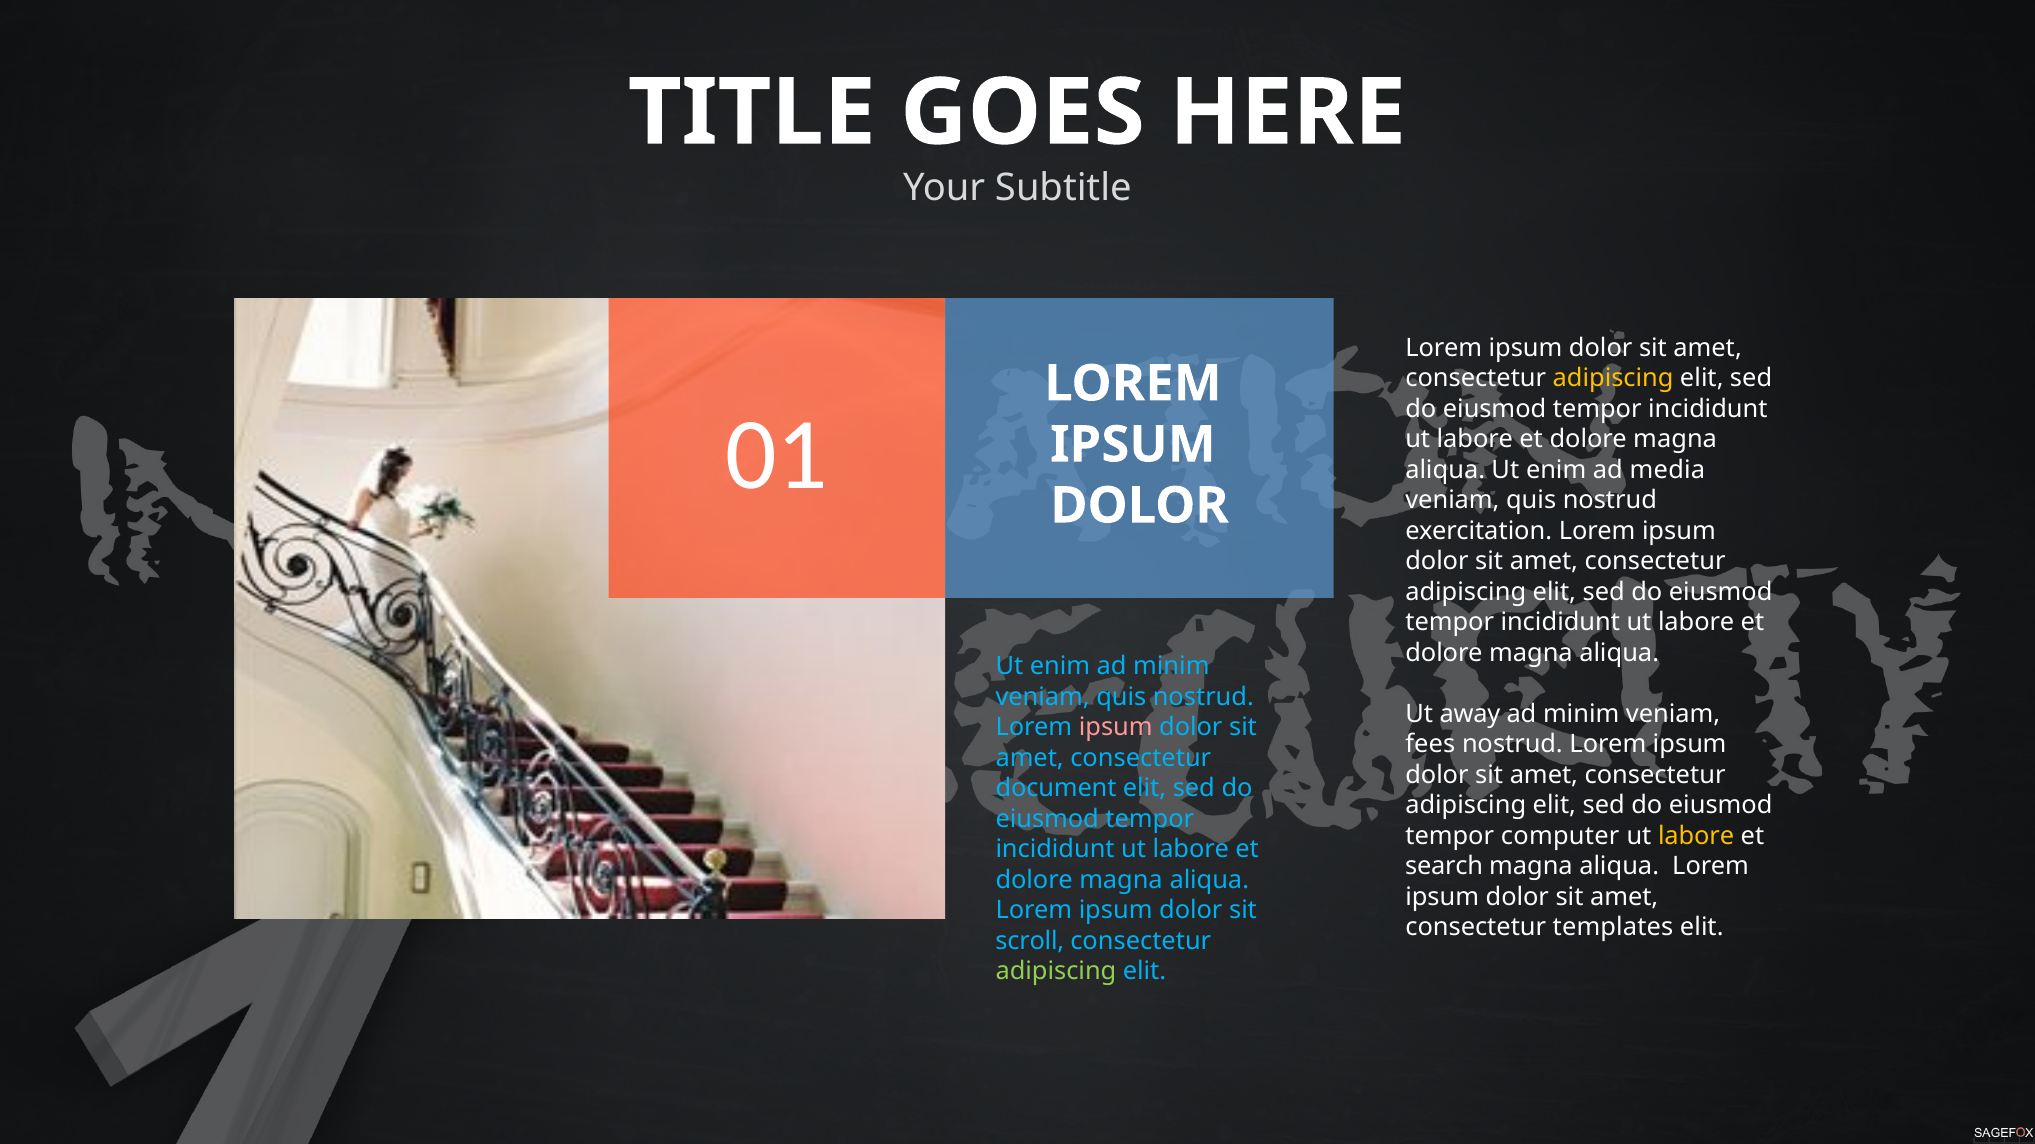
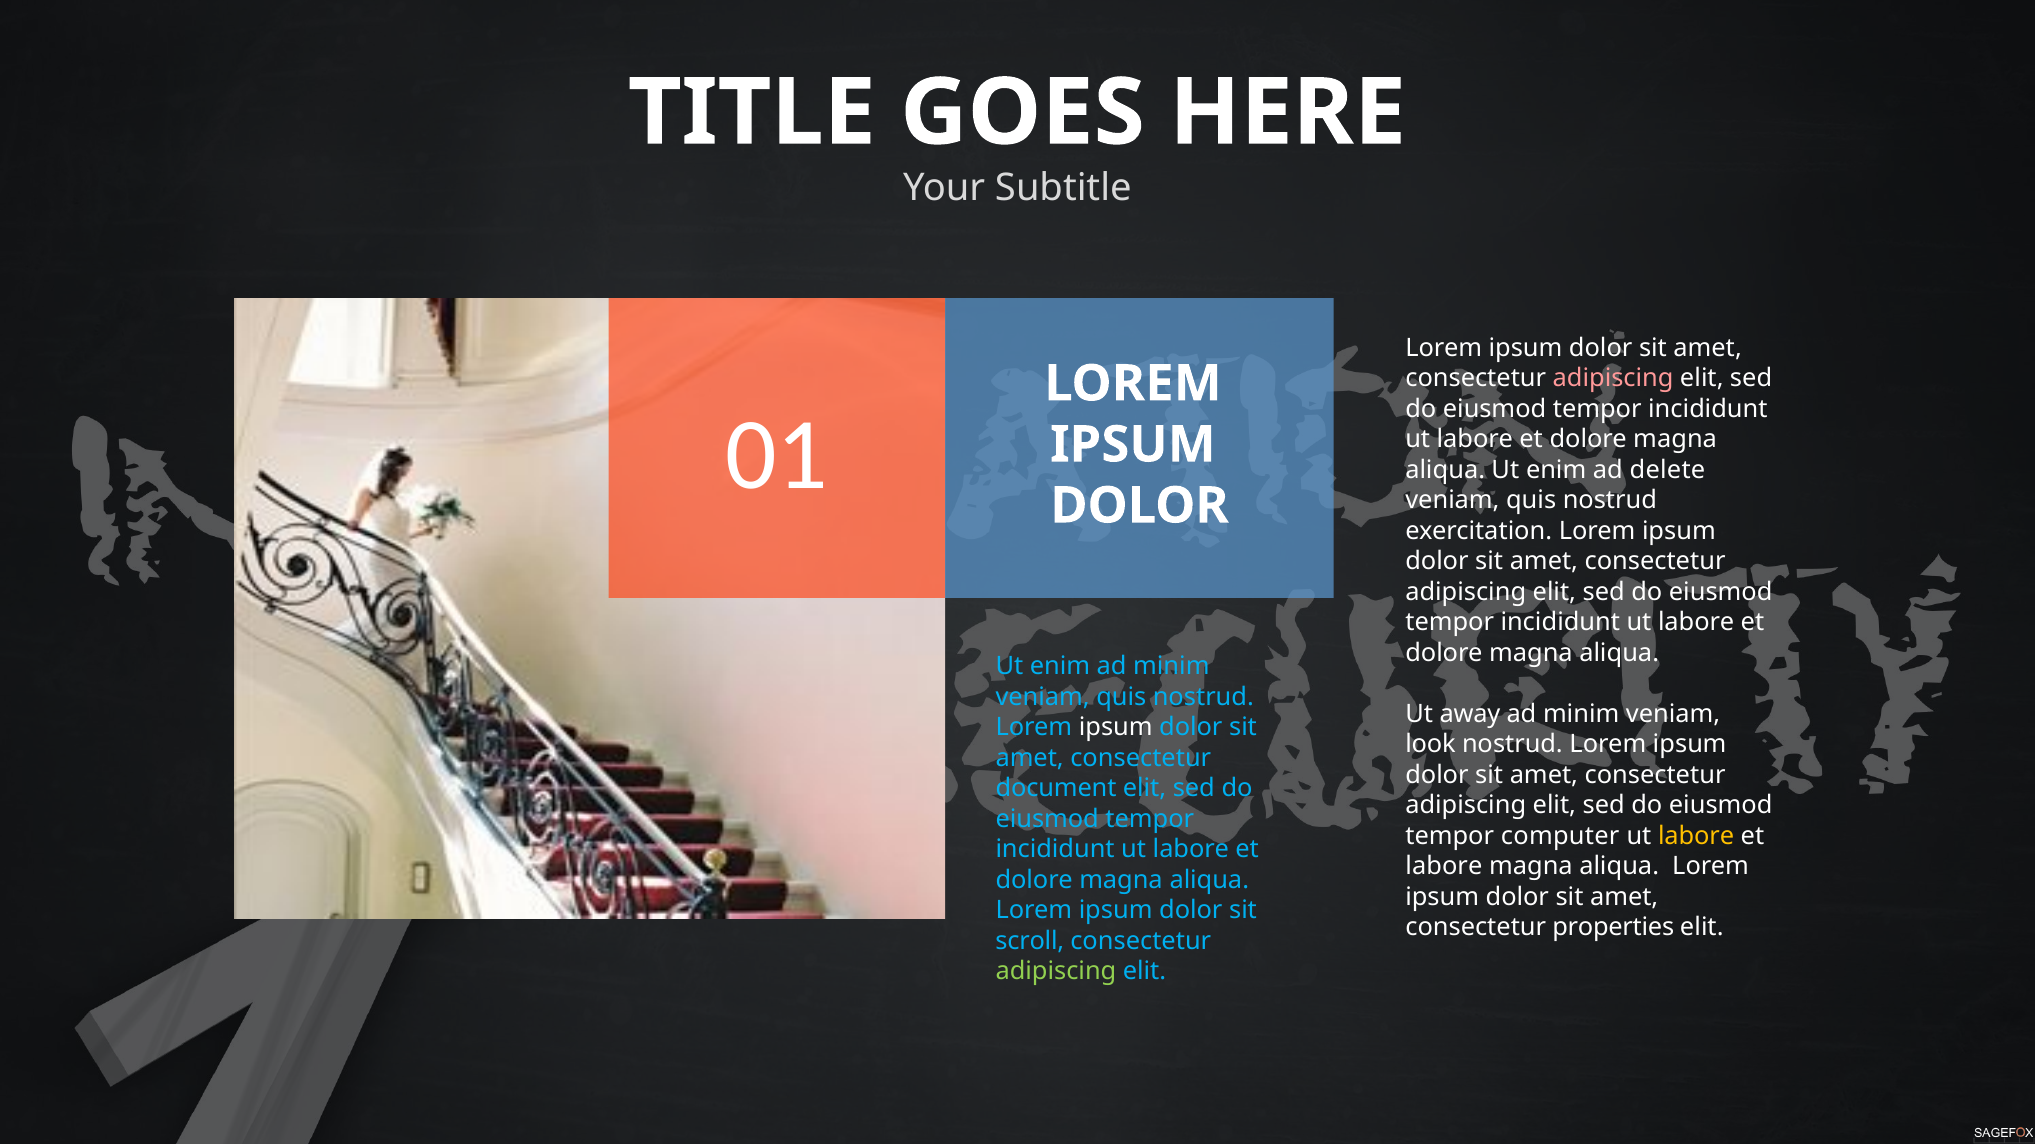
adipiscing at (1613, 379) colour: yellow -> pink
media: media -> delete
ipsum at (1116, 728) colour: pink -> white
fees: fees -> look
search at (1444, 867): search -> labore
templates: templates -> properties
